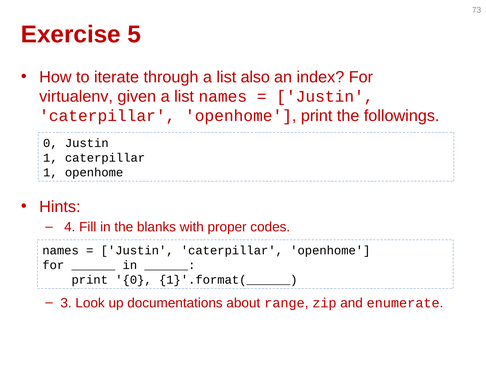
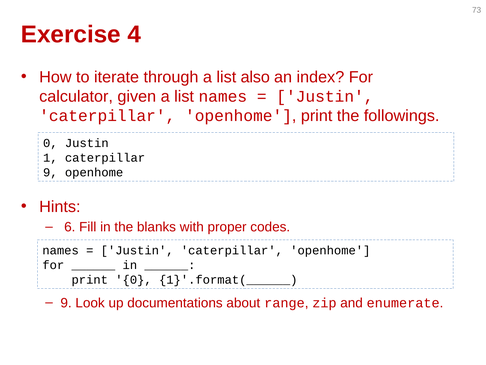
5: 5 -> 4
virtualenv: virtualenv -> calculator
1 at (50, 172): 1 -> 9
4: 4 -> 6
3 at (66, 303): 3 -> 9
